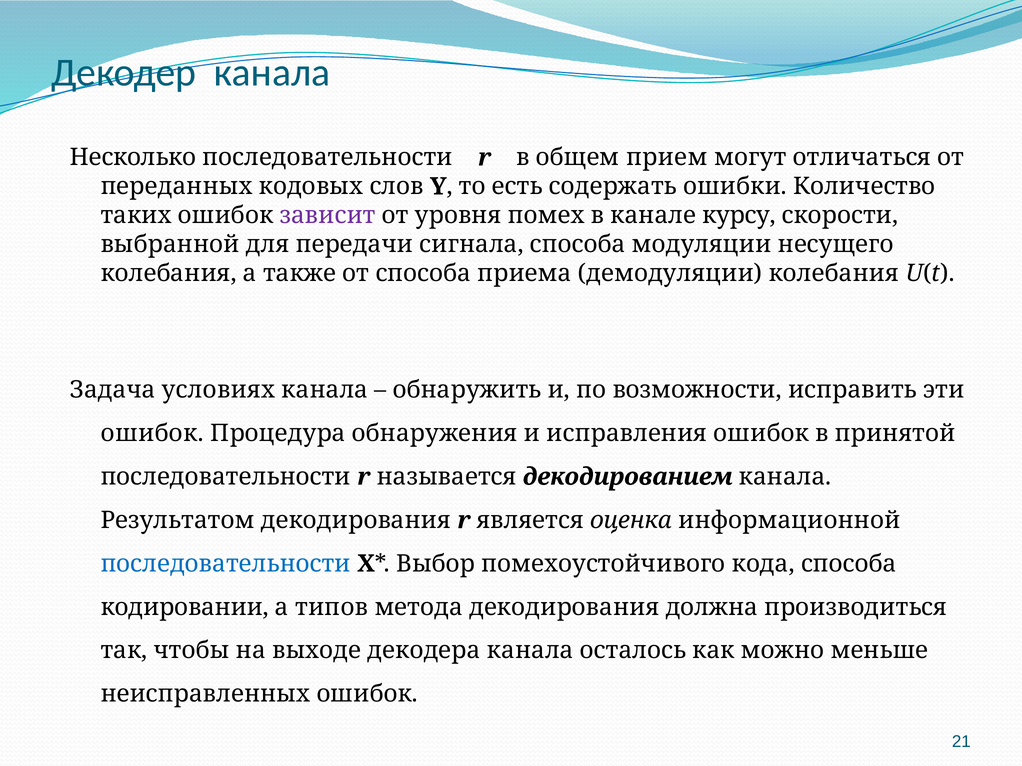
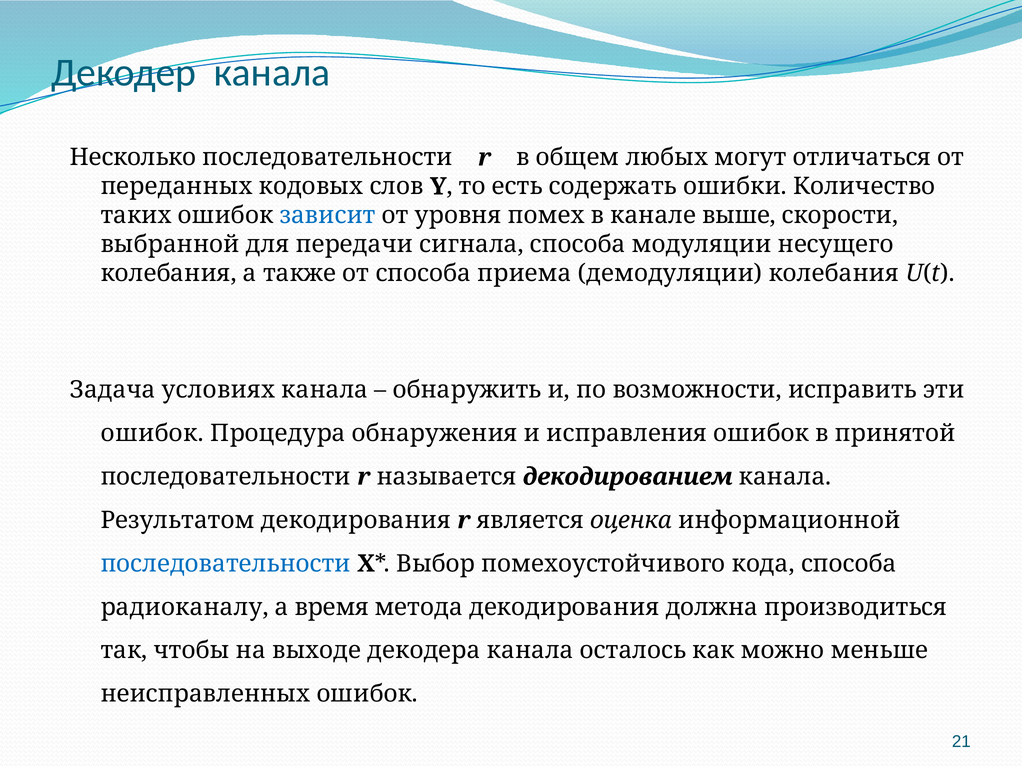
прием: прием -> любых
зависит colour: purple -> blue
курсу: курсу -> выше
кодировании: кодировании -> радиоканалу
типов: типов -> время
